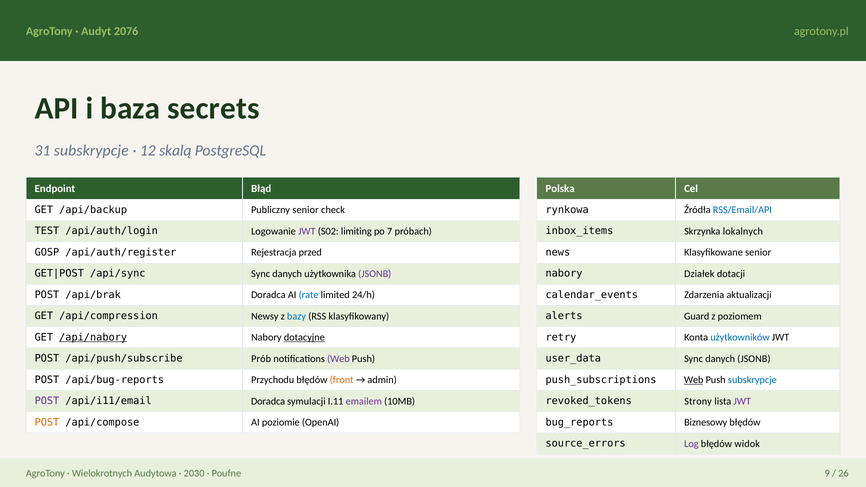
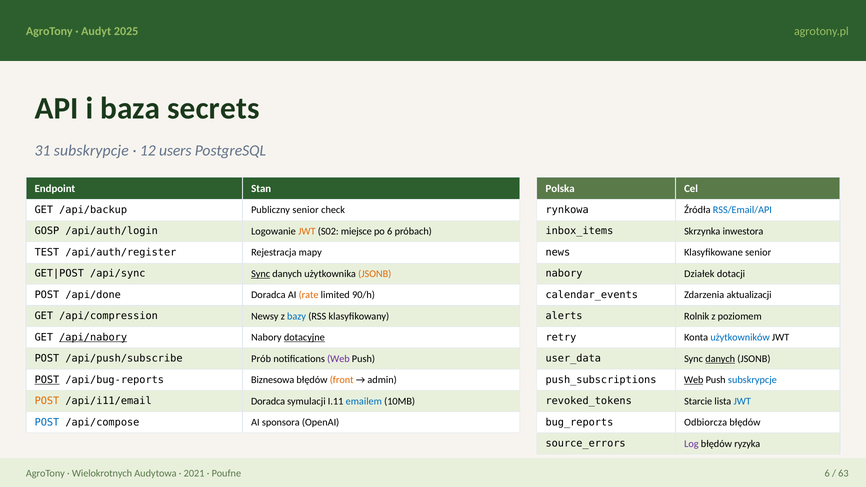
2076: 2076 -> 2025
skalą: skalą -> users
Błąd: Błąd -> Stan
TEST: TEST -> GOSP
JWT at (307, 231) colour: purple -> orange
limiting: limiting -> miejsce
po 7: 7 -> 6
lokalnych: lokalnych -> inwestora
GOSP: GOSP -> TEST
przed: przed -> mapy
Sync at (261, 274) underline: none -> present
JSONB at (375, 274) colour: purple -> orange
/api/brak: /api/brak -> /api/done
rate colour: blue -> orange
24/h: 24/h -> 90/h
Guard: Guard -> Rolnik
danych at (720, 359) underline: none -> present
POST at (47, 380) underline: none -> present
Przychodu: Przychodu -> Biznesowa
POST at (47, 401) colour: purple -> orange
emailem colour: purple -> blue
Strony: Strony -> Starcie
JWT at (742, 401) colour: purple -> blue
POST at (47, 422) colour: orange -> blue
poziomie: poziomie -> sponsora
Biznesowy: Biznesowy -> Odbiorcza
widok: widok -> ryzyka
2030: 2030 -> 2021
Poufne 9: 9 -> 6
26: 26 -> 63
